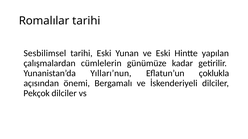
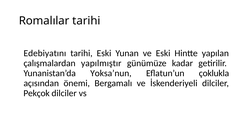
Sesbilimsel: Sesbilimsel -> Edebiyatını
cümlelerin: cümlelerin -> yapılmıştır
Yılları’nun: Yılları’nun -> Yoksa’nun
